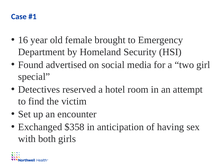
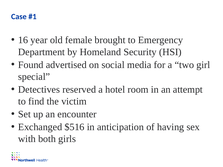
$358: $358 -> $516
